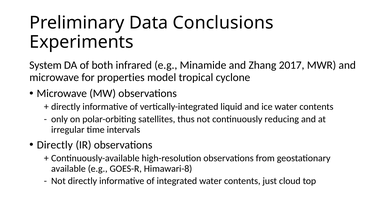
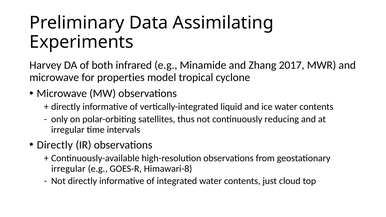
Conclusions: Conclusions -> Assimilating
System: System -> Harvey
available at (68, 169): available -> irregular
